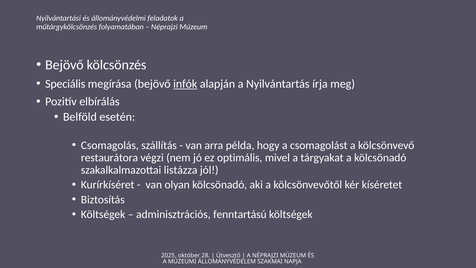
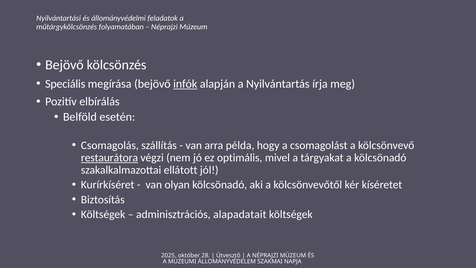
restaurátora underline: none -> present
listázza: listázza -> ellátott
fenntartású: fenntartású -> alapadatait
